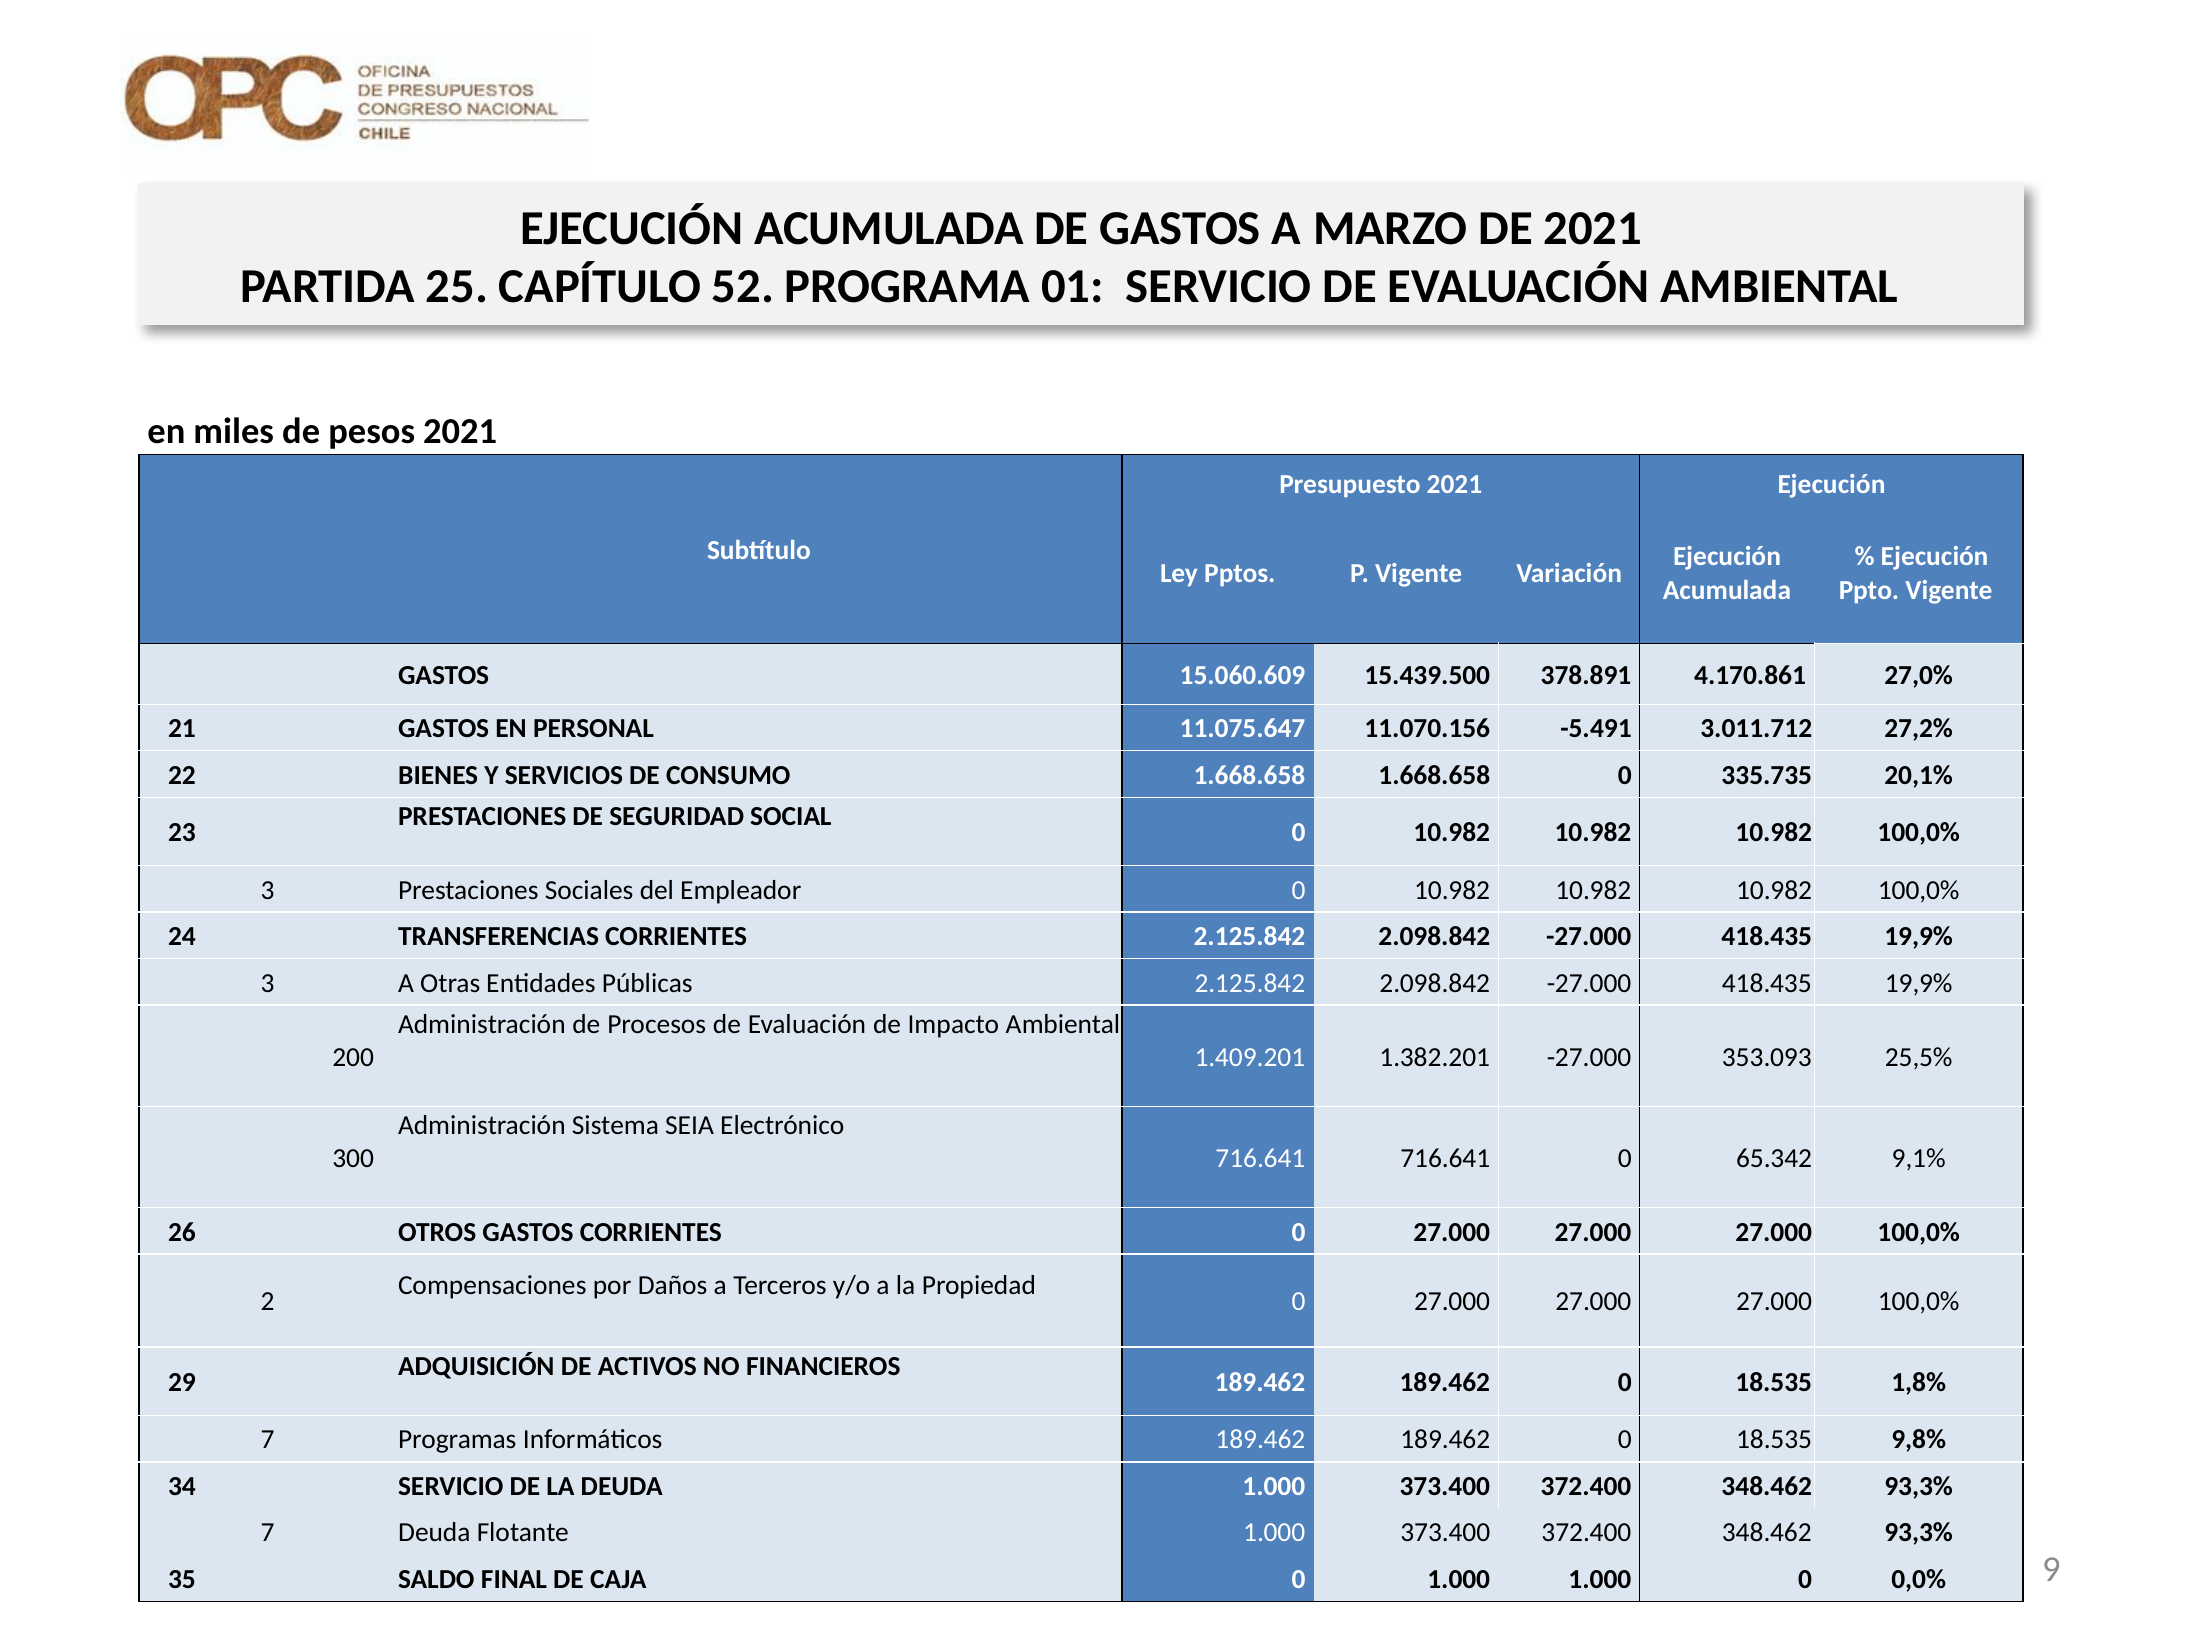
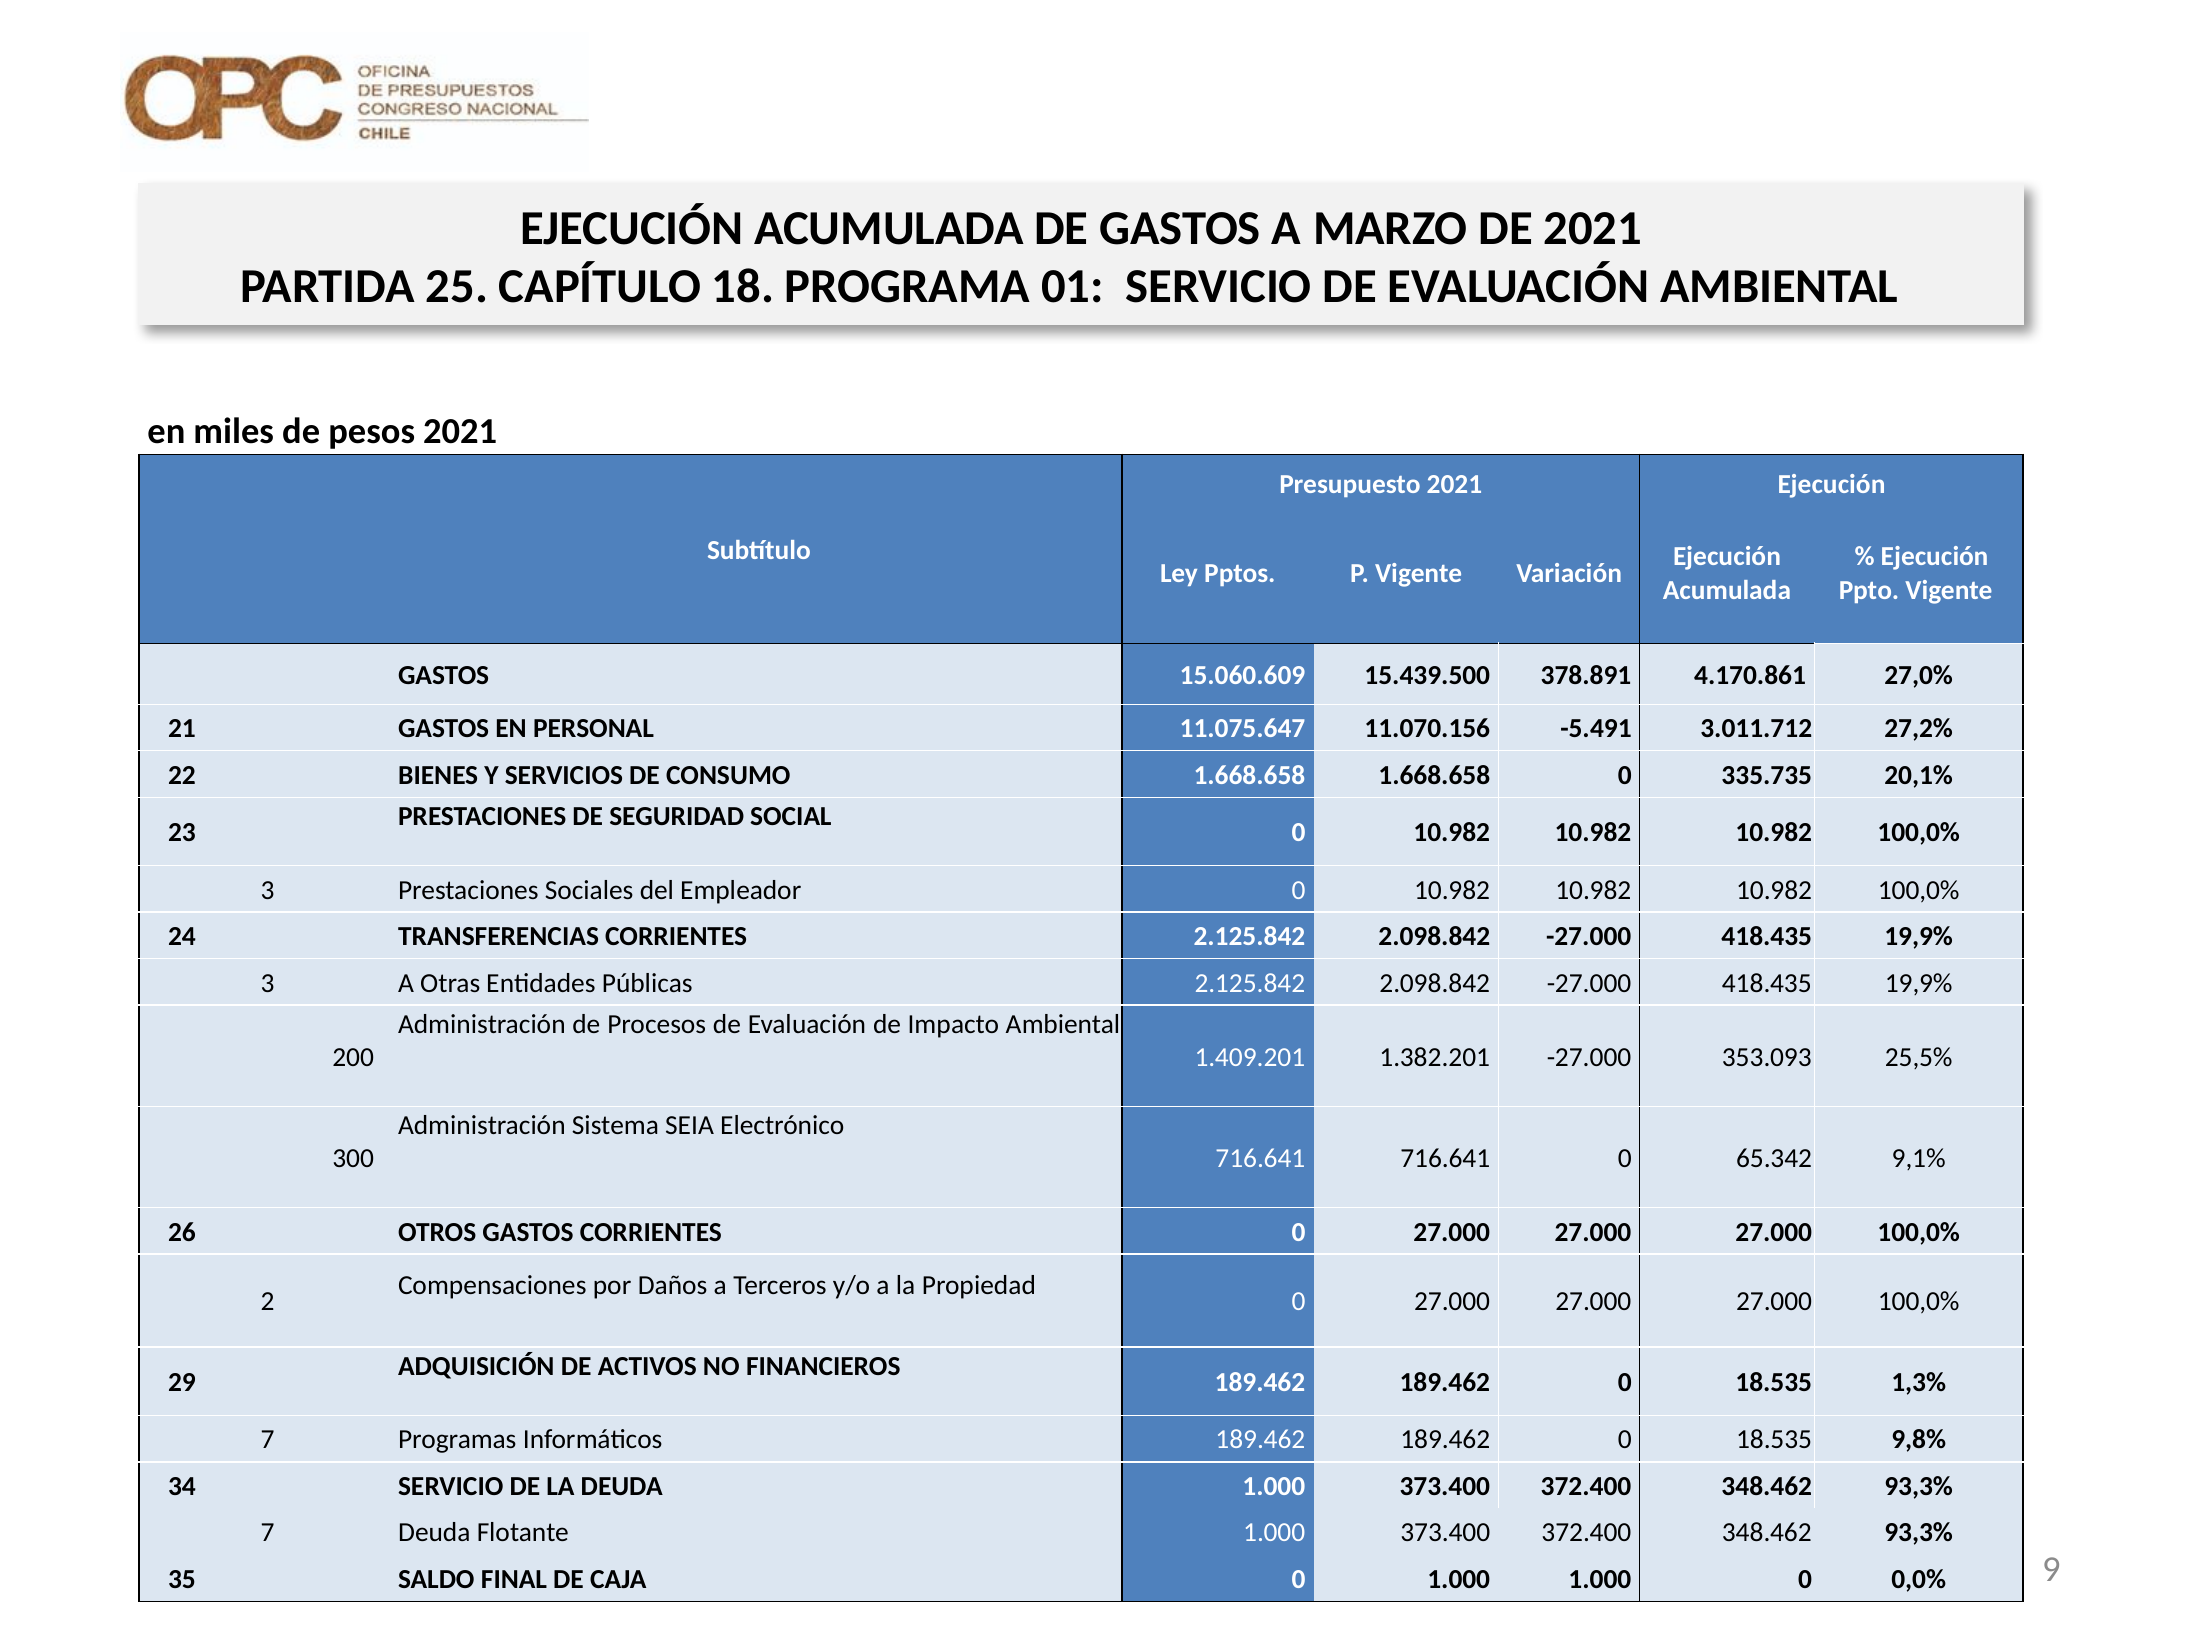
52: 52 -> 18
1,8%: 1,8% -> 1,3%
